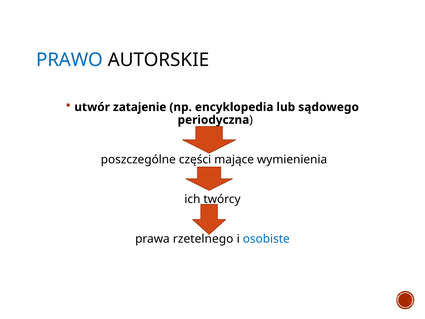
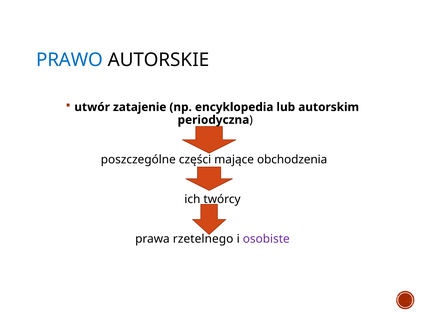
sądowego: sądowego -> autorskim
wymienienia: wymienienia -> obchodzenia
osobiste colour: blue -> purple
